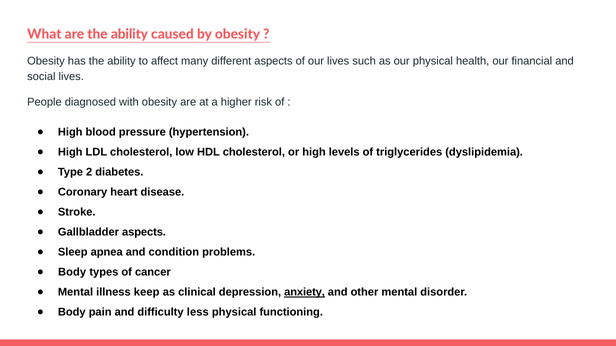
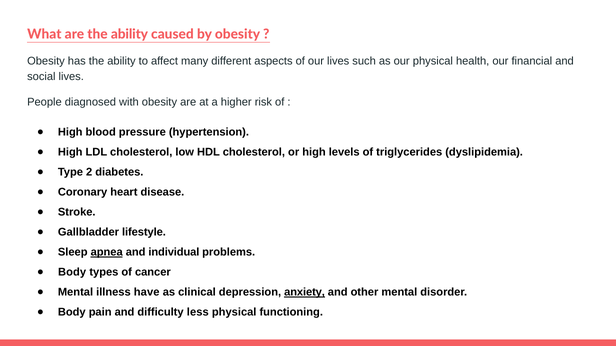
Gallbladder aspects: aspects -> lifestyle
apnea underline: none -> present
condition: condition -> individual
keep: keep -> have
